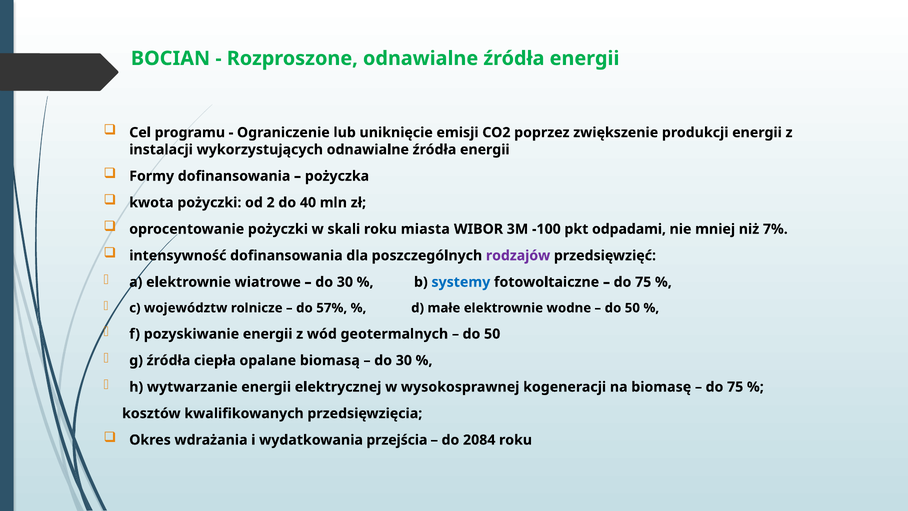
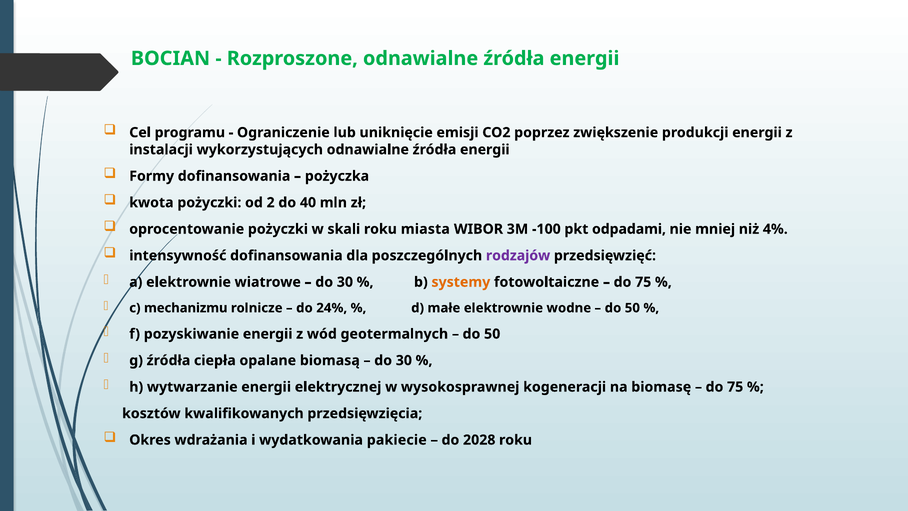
7%: 7% -> 4%
systemy colour: blue -> orange
województw: województw -> mechanizmu
57%: 57% -> 24%
przejścia: przejścia -> pakiecie
2084: 2084 -> 2028
